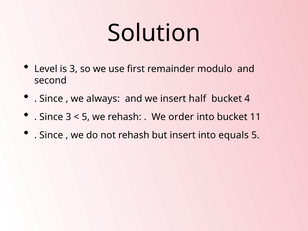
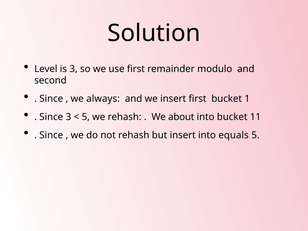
insert half: half -> first
4: 4 -> 1
order: order -> about
